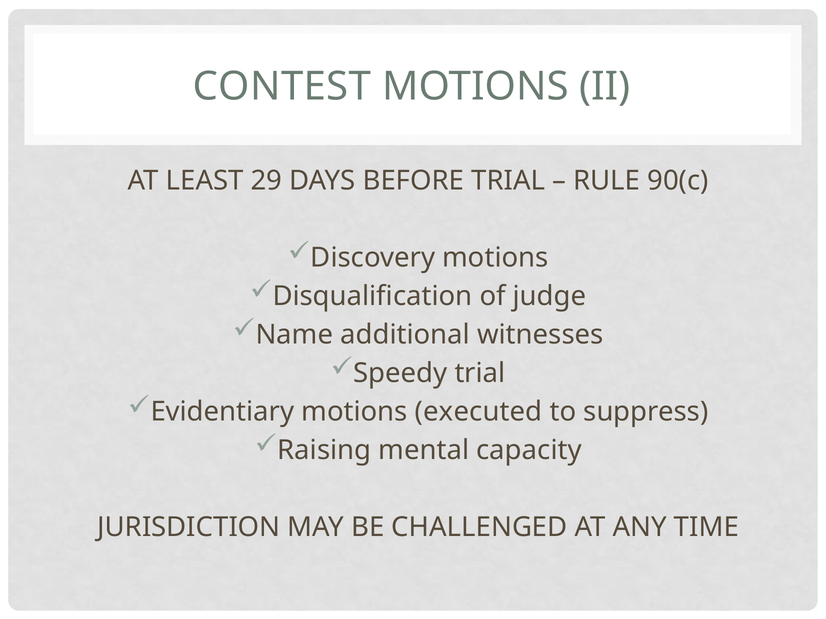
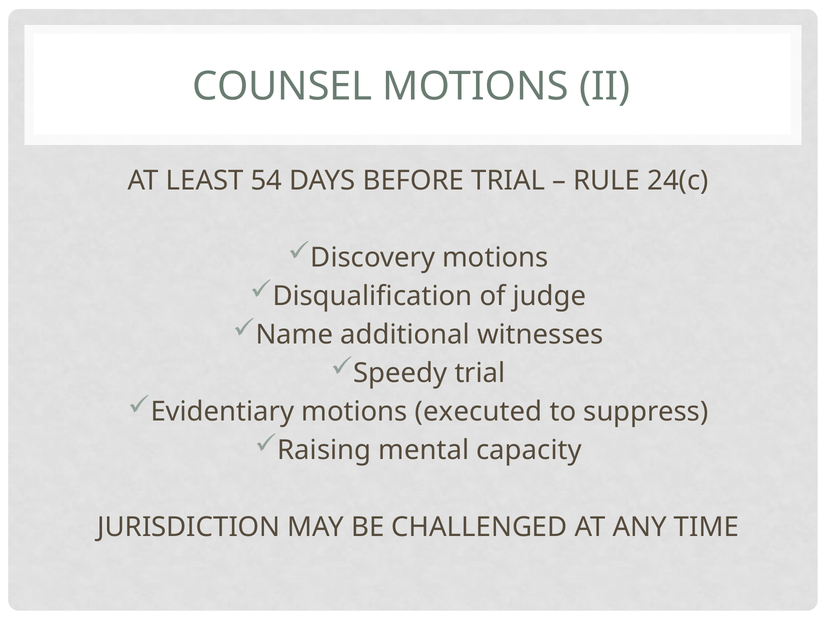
CONTEST: CONTEST -> COUNSEL
29: 29 -> 54
90(c: 90(c -> 24(c
